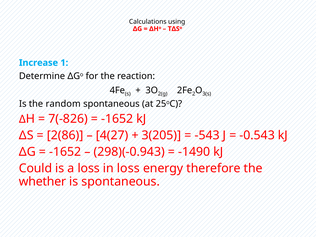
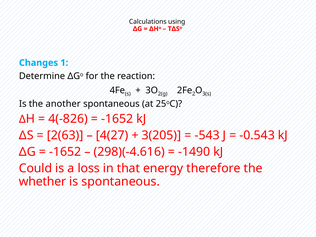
Increase: Increase -> Changes
random: random -> another
7(-826: 7(-826 -> 4(-826
2(86: 2(86 -> 2(63
298)(-0.943: 298)(-0.943 -> 298)(-4.616
in loss: loss -> that
